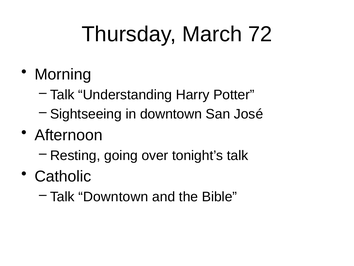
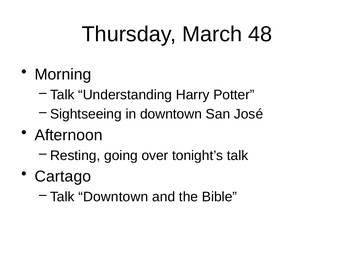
72: 72 -> 48
Catholic: Catholic -> Cartago
